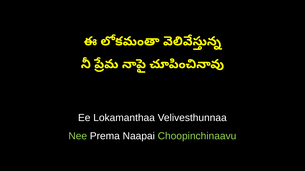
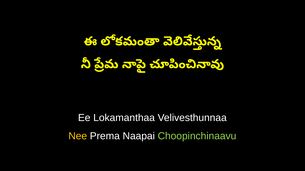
Nee colour: light green -> yellow
